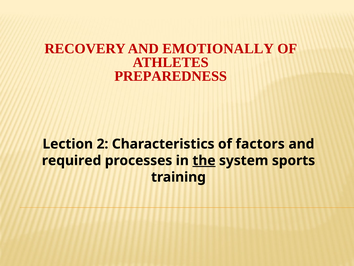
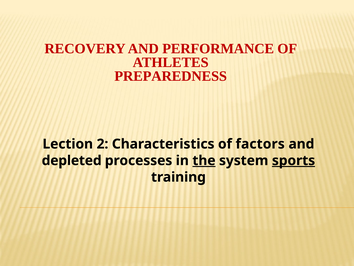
EMOTIONALLY: EMOTIONALLY -> PERFORMANCE
required: required -> depleted
sports underline: none -> present
